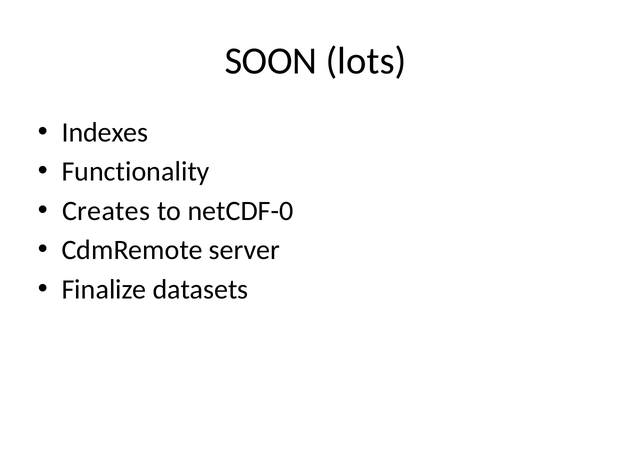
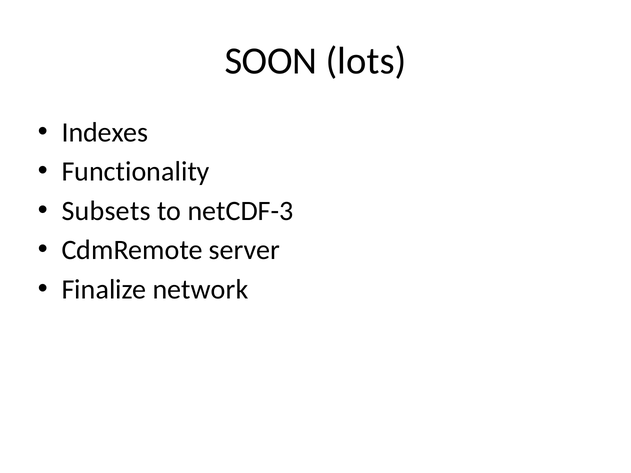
Creates: Creates -> Subsets
netCDF-0: netCDF-0 -> netCDF-3
datasets: datasets -> network
